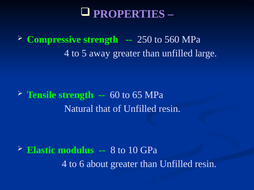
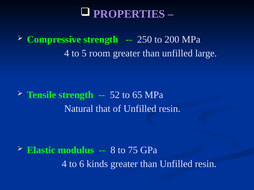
560: 560 -> 200
away: away -> room
60: 60 -> 52
10: 10 -> 75
about: about -> kinds
